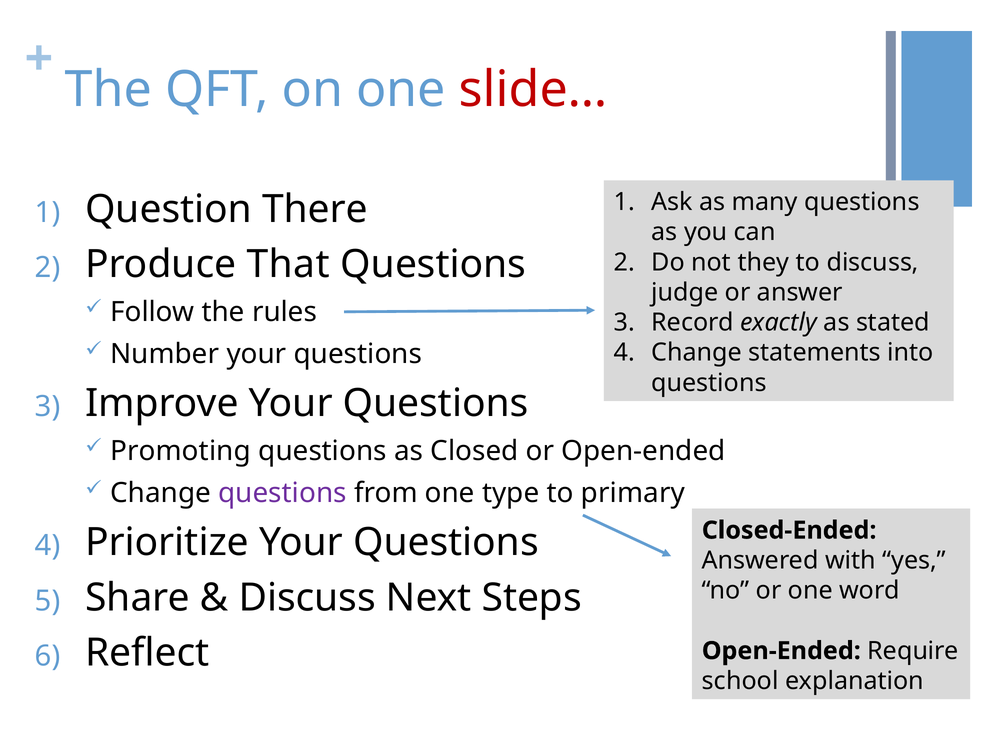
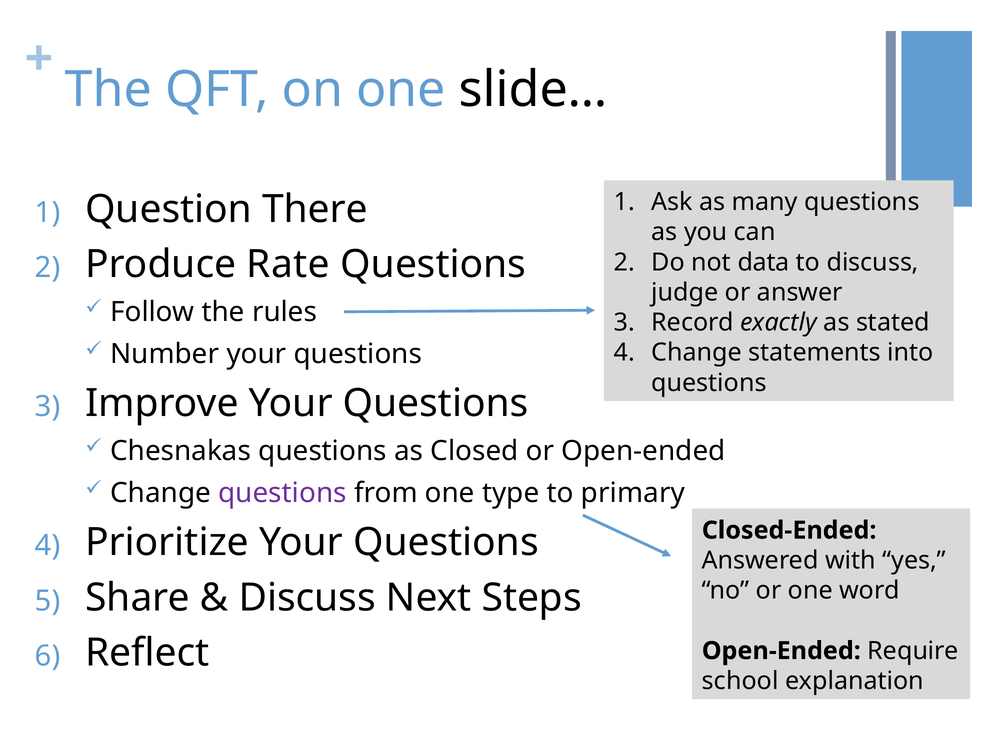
slide… colour: red -> black
they: they -> data
That: That -> Rate
Promoting: Promoting -> Chesnakas
